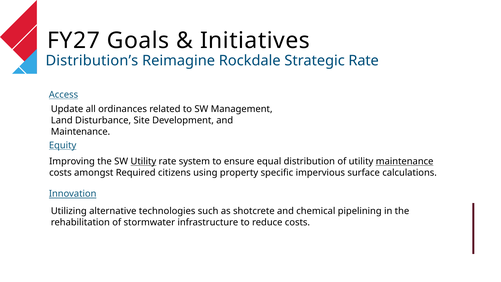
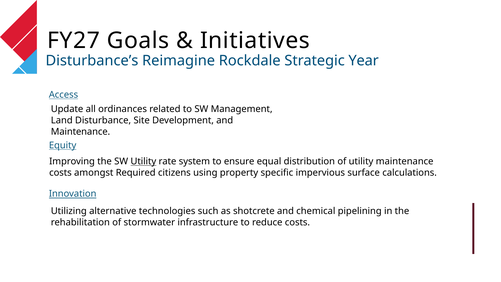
Distribution’s: Distribution’s -> Disturbance’s
Strategic Rate: Rate -> Year
maintenance at (405, 161) underline: present -> none
